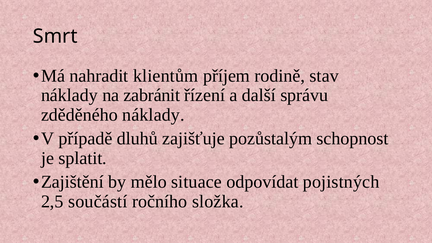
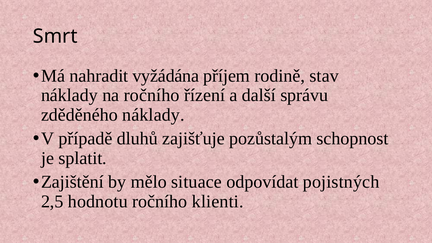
klientům: klientům -> vyžádána
na zabránit: zabránit -> ročního
součástí: součástí -> hodnotu
složka: složka -> klienti
